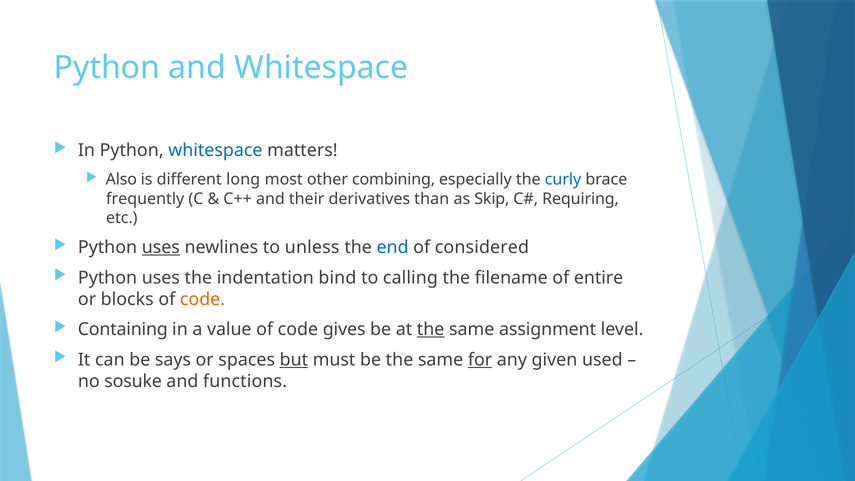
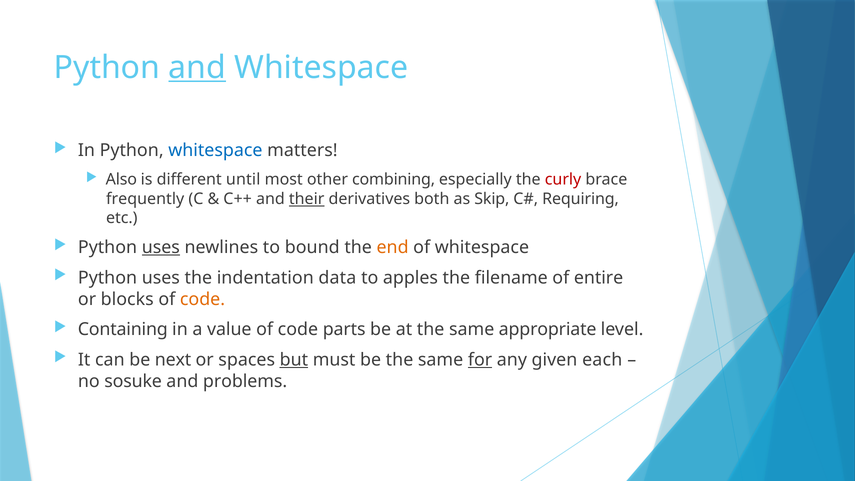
and at (197, 67) underline: none -> present
long: long -> until
curly colour: blue -> red
their underline: none -> present
than: than -> both
unless: unless -> bound
end colour: blue -> orange
of considered: considered -> whitespace
bind: bind -> data
calling: calling -> apples
gives: gives -> parts
the at (431, 329) underline: present -> none
assignment: assignment -> appropriate
says: says -> next
used: used -> each
functions: functions -> problems
